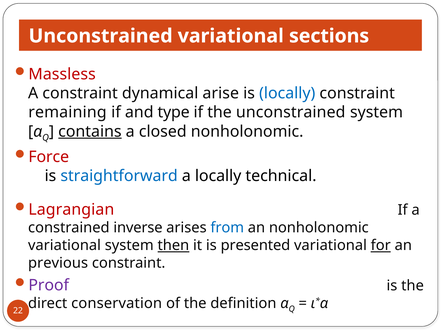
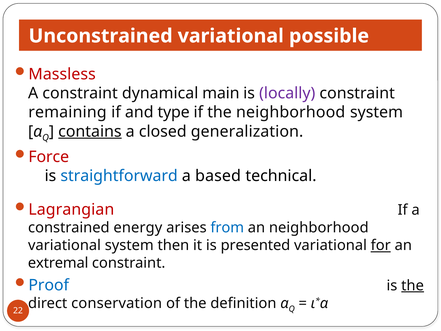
sections: sections -> possible
arise: arise -> main
locally at (287, 93) colour: blue -> purple
the unconstrained: unconstrained -> neighborhood
closed nonholonomic: nonholonomic -> generalization
a locally: locally -> based
inverse: inverse -> energy
an nonholonomic: nonholonomic -> neighborhood
then underline: present -> none
previous: previous -> extremal
Proof colour: purple -> blue
the at (413, 285) underline: none -> present
